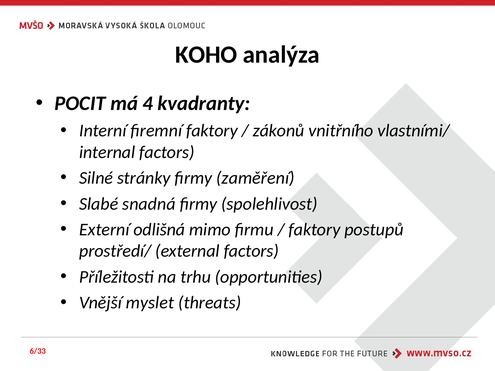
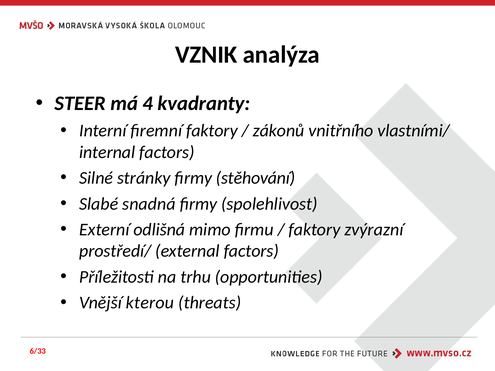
KOHO: KOHO -> VZNIK
POCIT: POCIT -> STEER
zaměření: zaměření -> stěhování
postupů: postupů -> zvýrazní
myslet: myslet -> kterou
